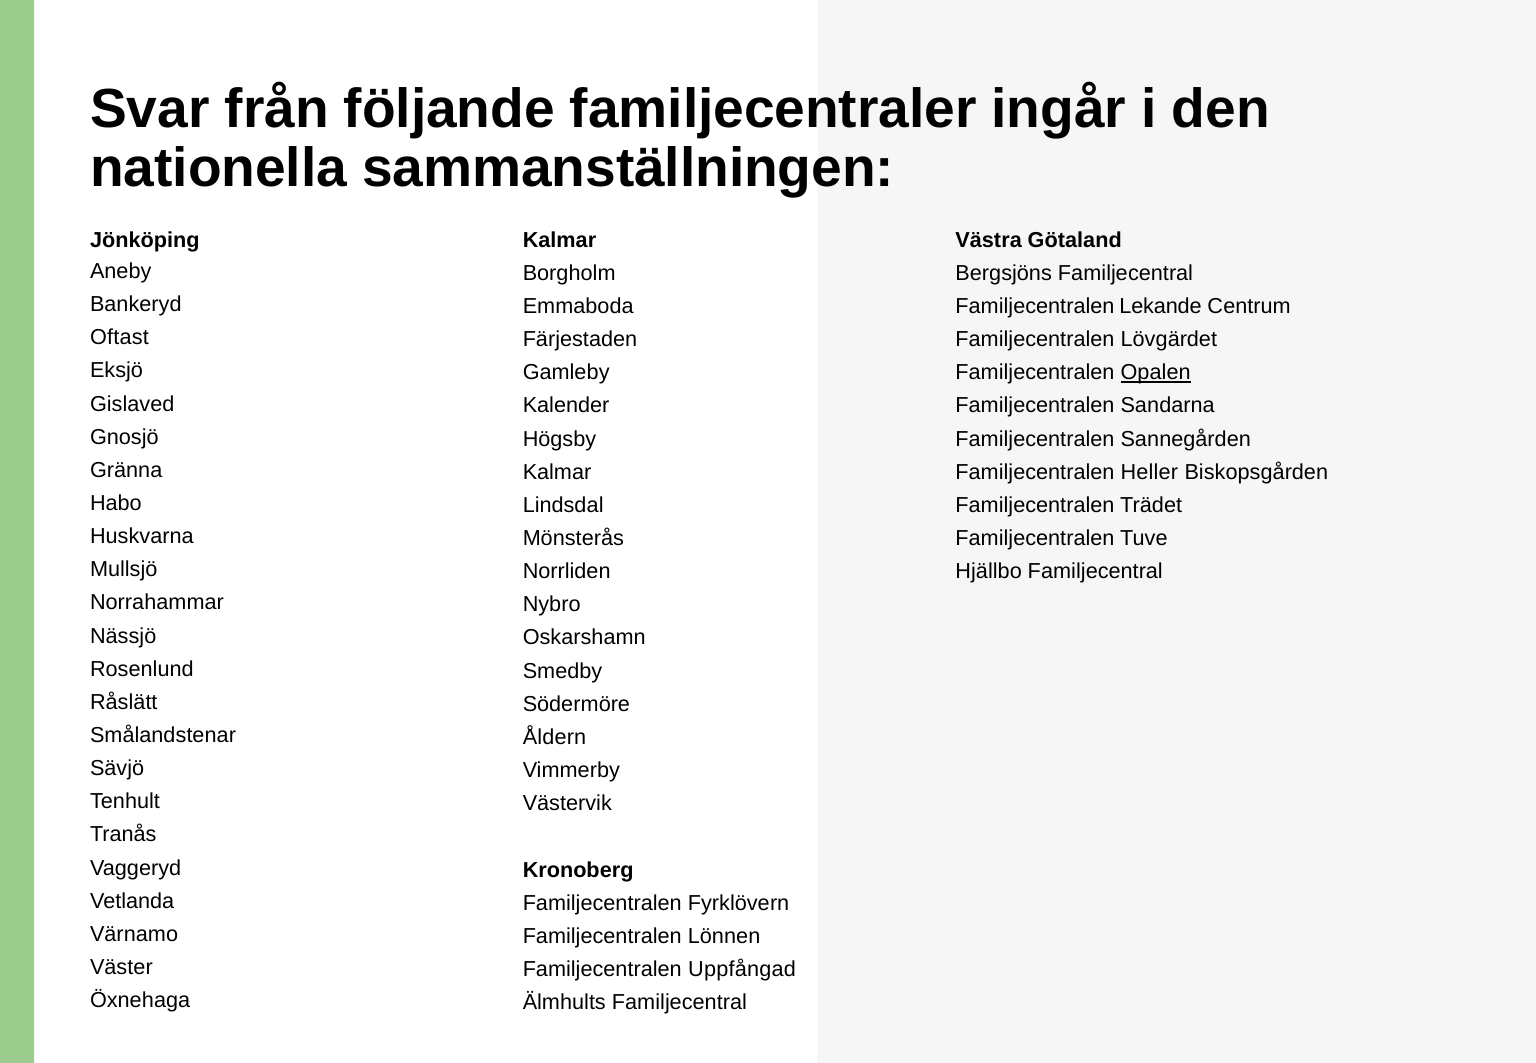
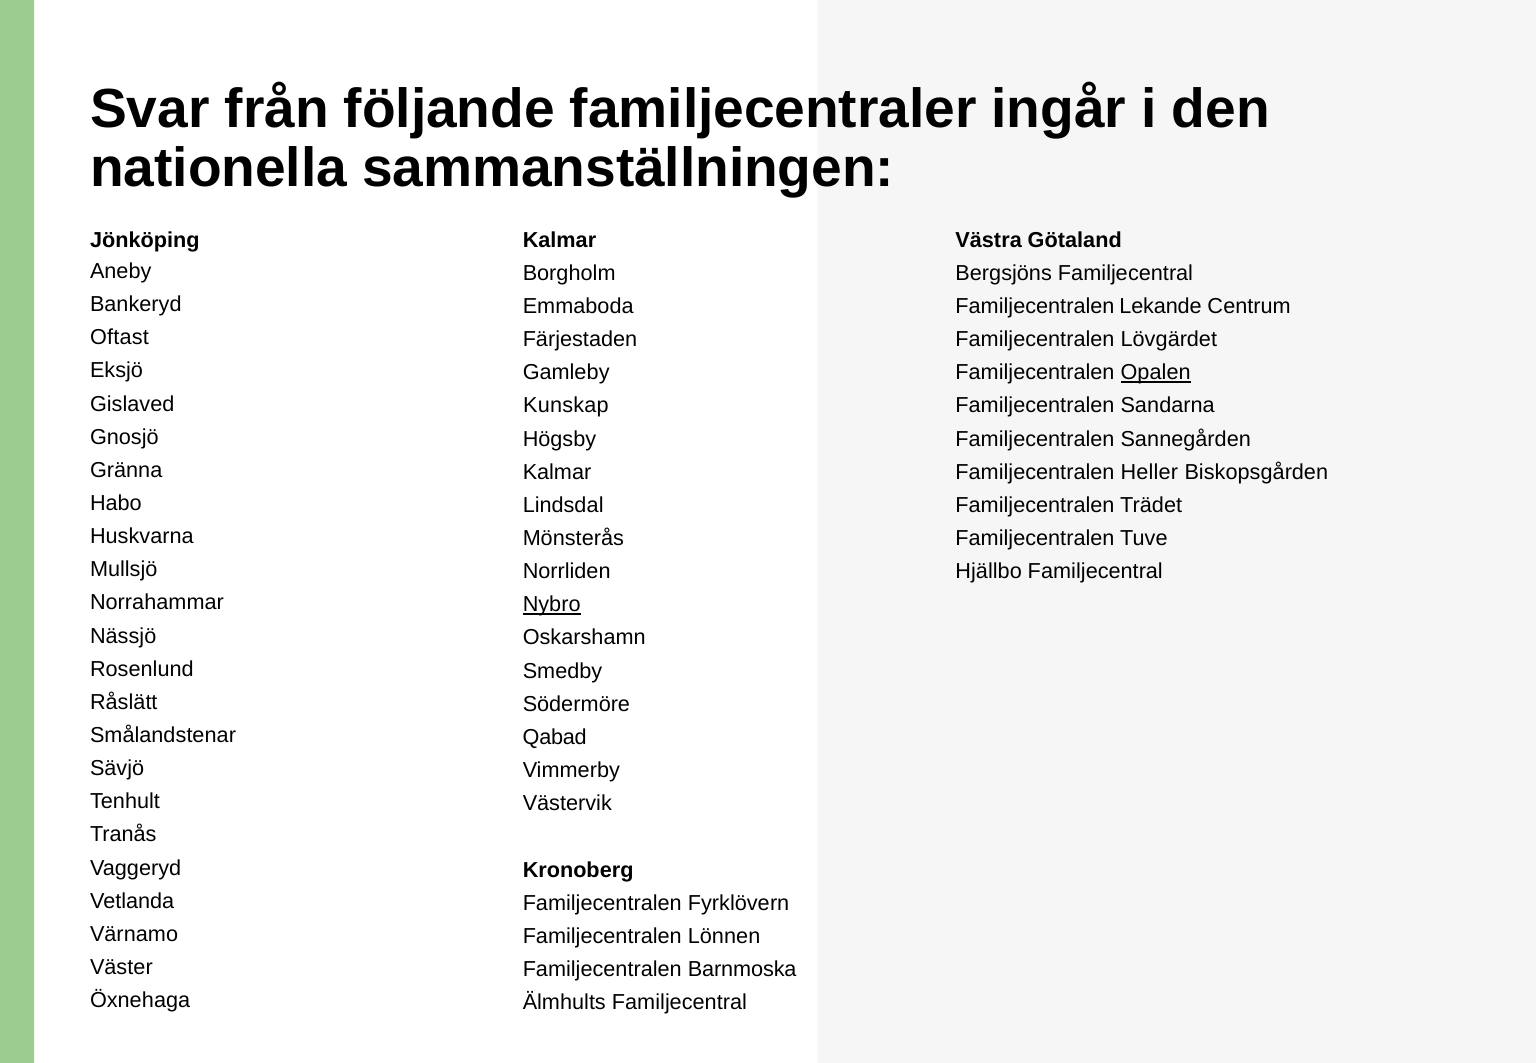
Kalender: Kalender -> Kunskap
Nybro underline: none -> present
Åldern: Åldern -> Qabad
Uppfångad: Uppfångad -> Barnmoska
